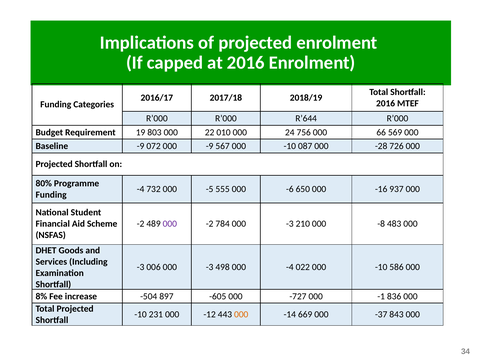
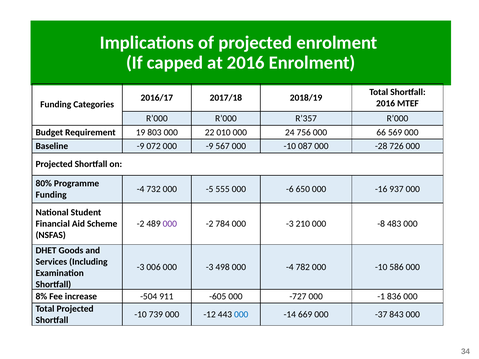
R’644: R’644 -> R’357
022: 022 -> 782
897: 897 -> 911
231: 231 -> 739
000 at (241, 315) colour: orange -> blue
